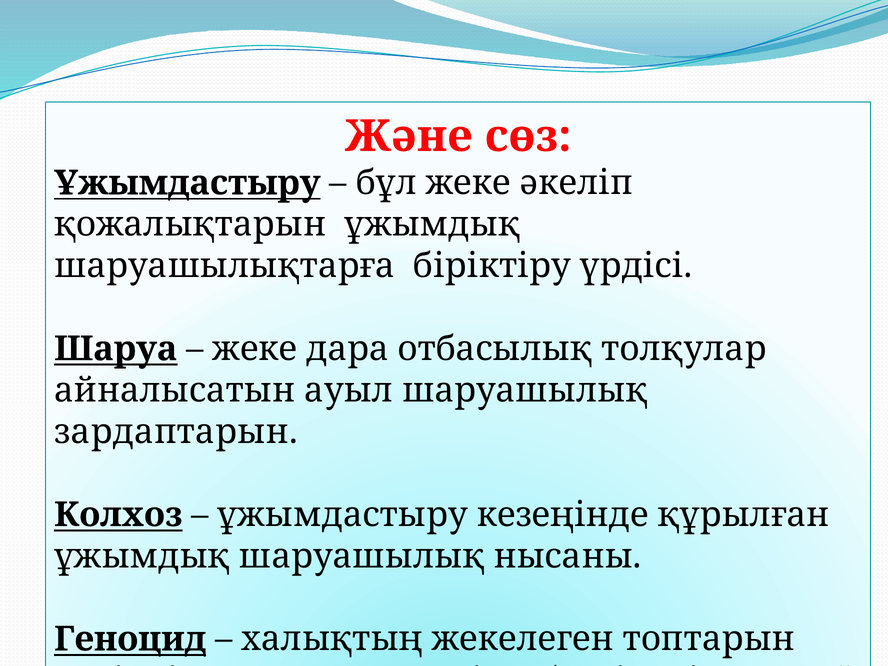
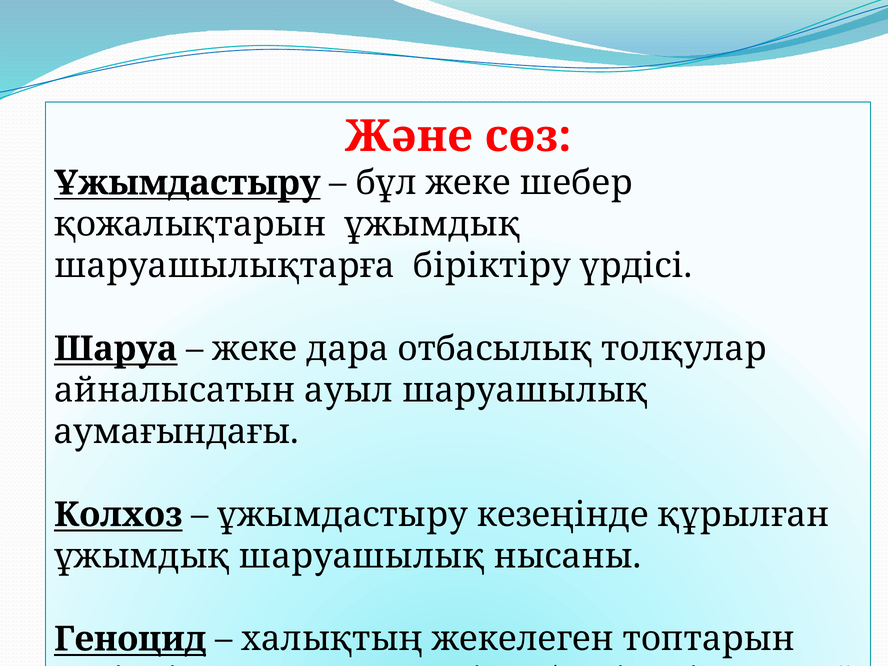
әкеліп: әкеліп -> шебер
зардаптарын: зардаптарын -> аумағындағы
